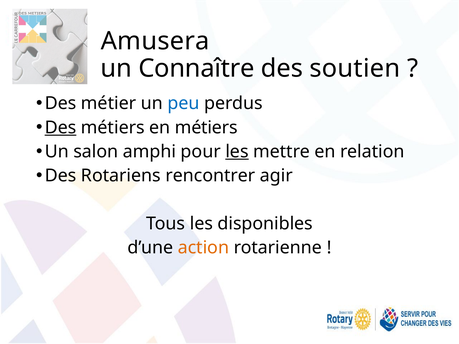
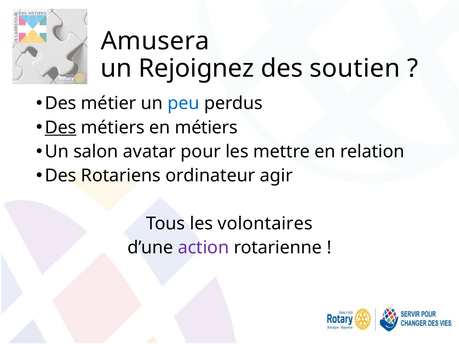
Connaître: Connaître -> Rejoignez
amphi: amphi -> avatar
les at (237, 152) underline: present -> none
rencontrer: rencontrer -> ordinateur
disponibles: disponibles -> volontaires
action colour: orange -> purple
